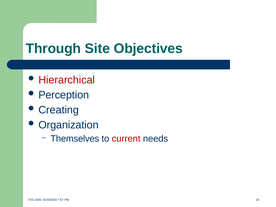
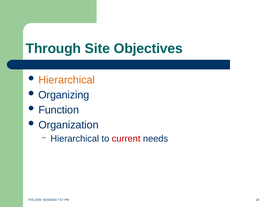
Hierarchical at (67, 80) colour: red -> orange
Perception: Perception -> Organizing
Creating: Creating -> Function
Themselves at (75, 139): Themselves -> Hierarchical
